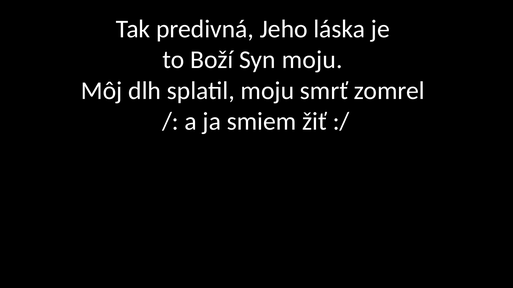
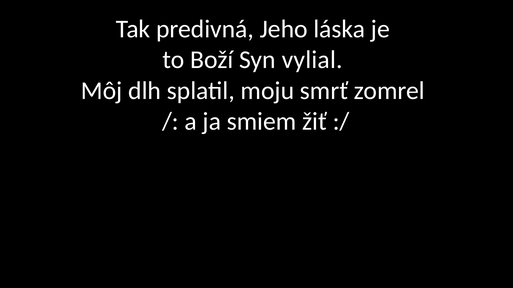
Syn moju: moju -> vylial
